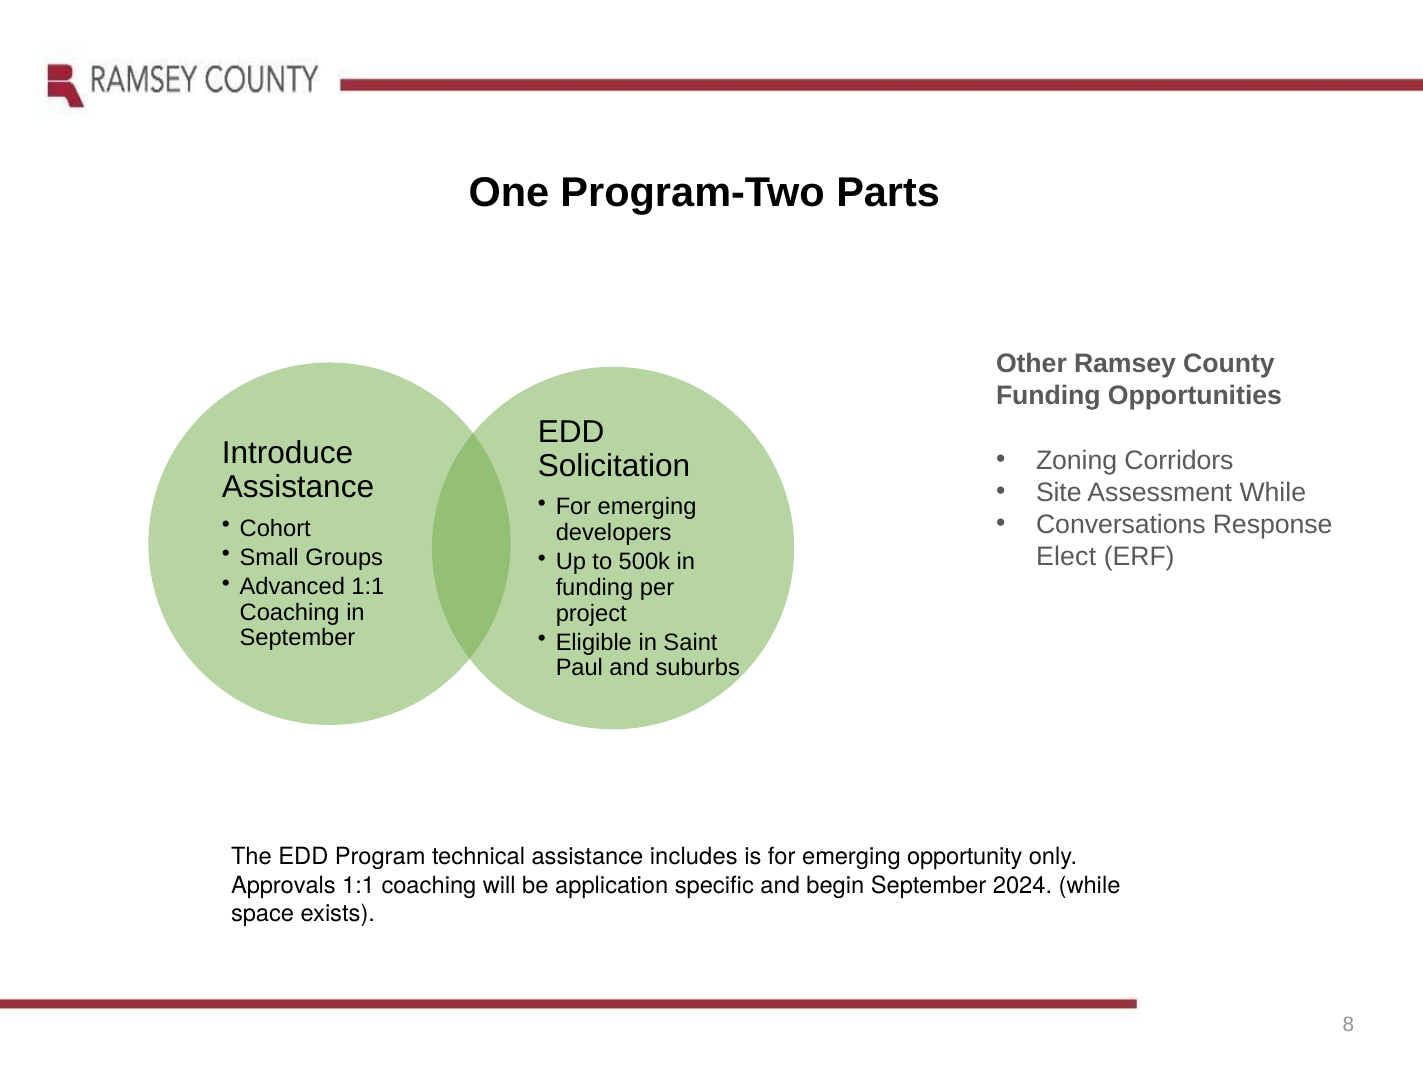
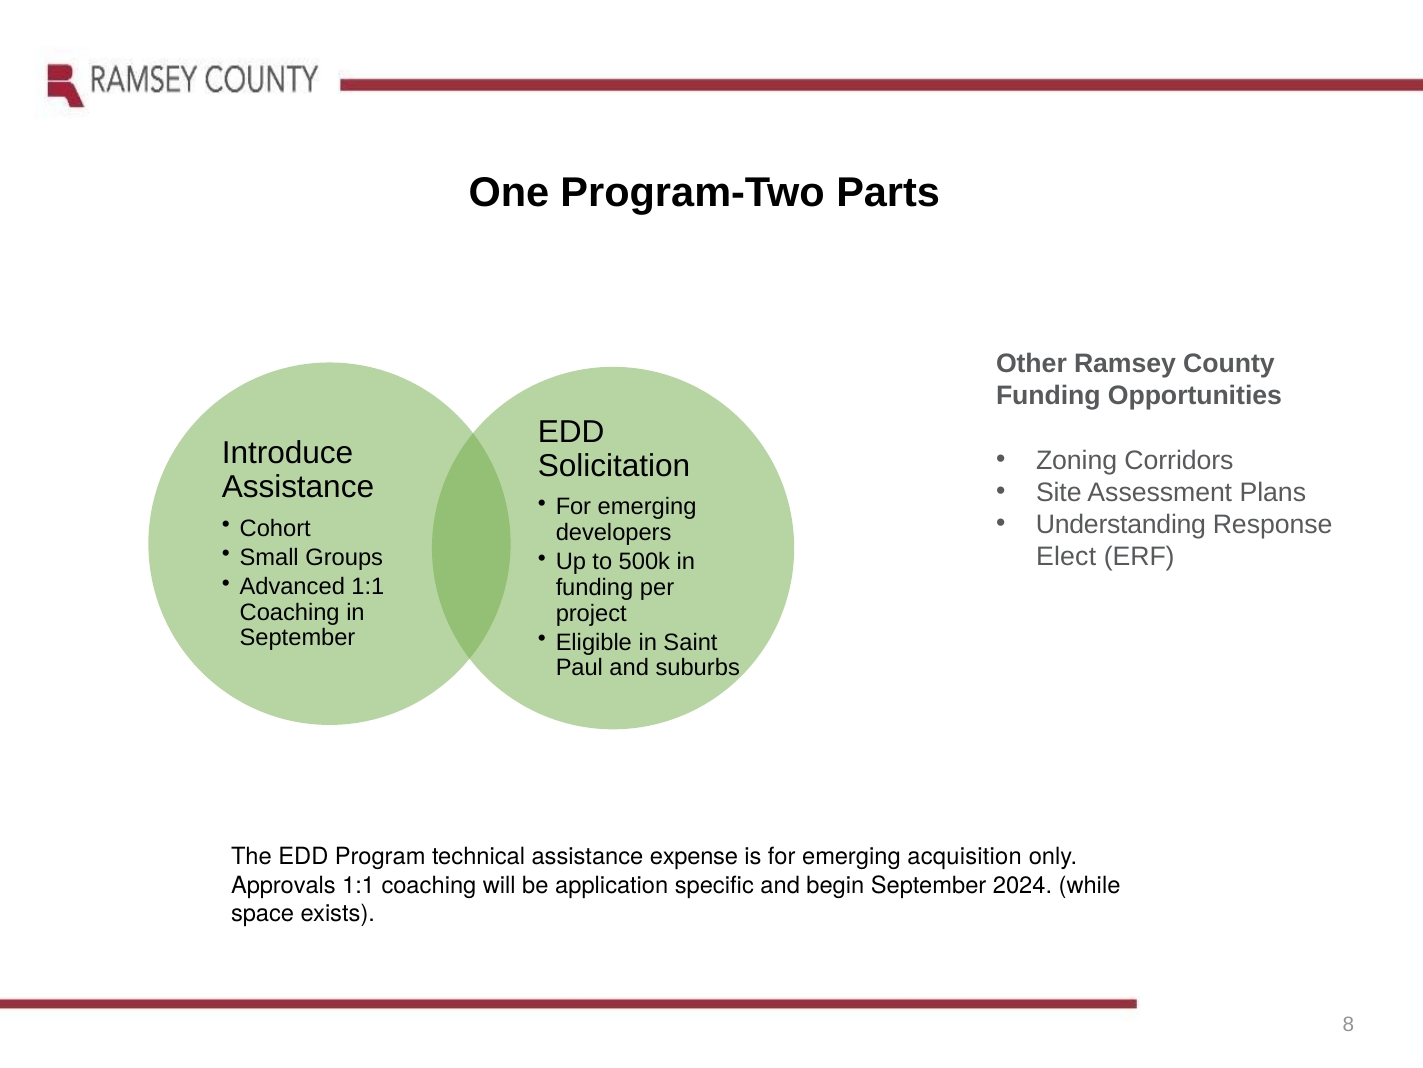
Assessment While: While -> Plans
Conversations: Conversations -> Understanding
includes: includes -> expense
opportunity: opportunity -> acquisition
